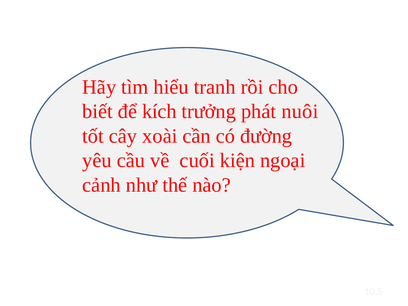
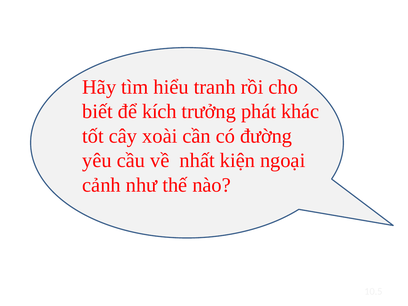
nuôi: nuôi -> khác
cuối: cuối -> nhất
